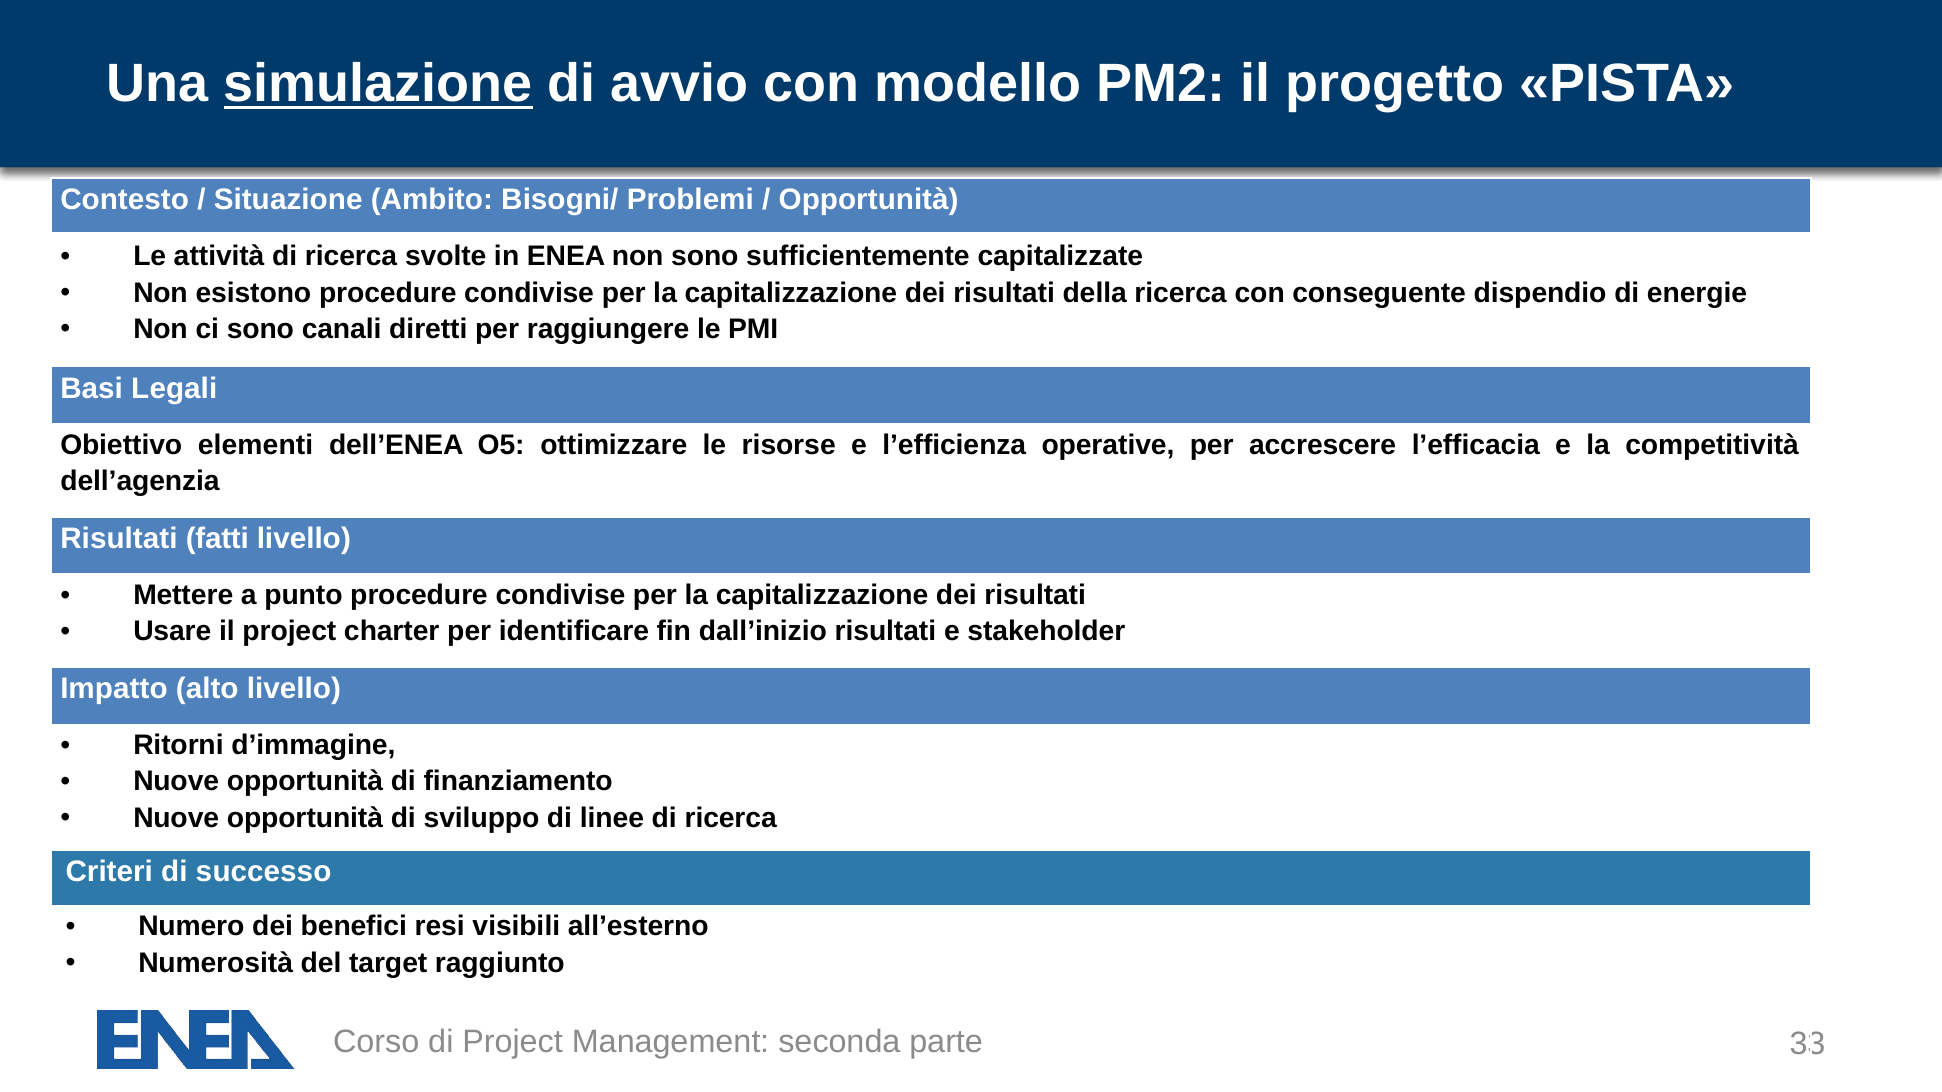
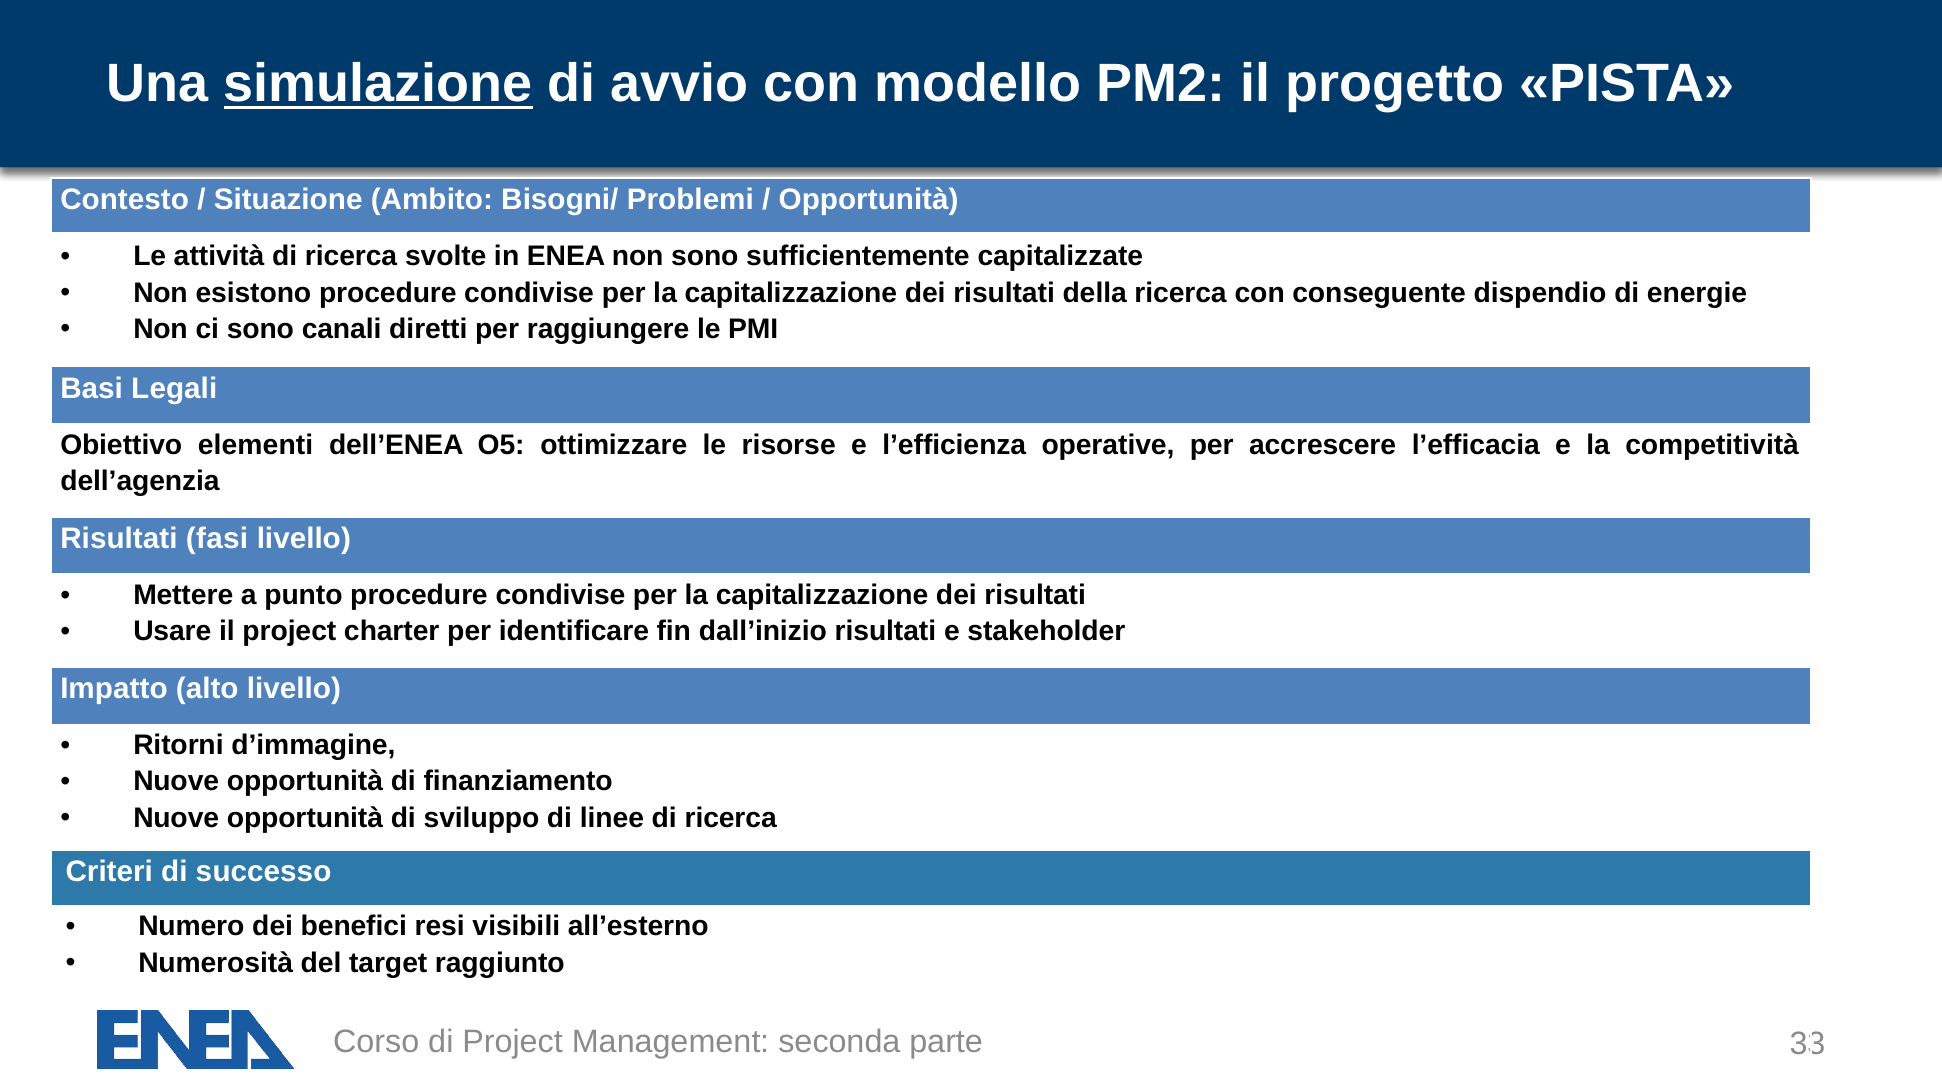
fatti: fatti -> fasi
